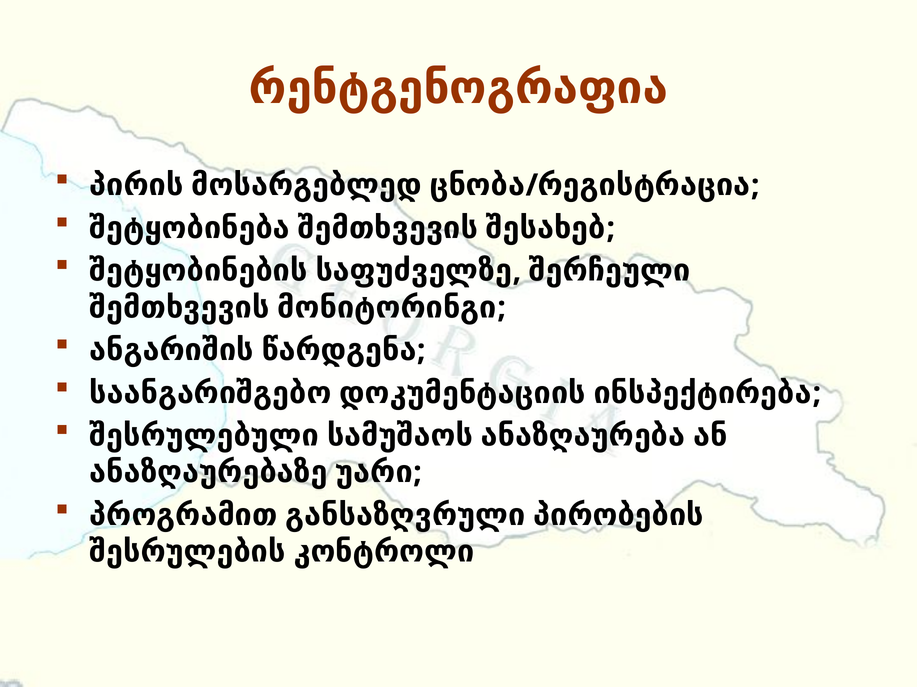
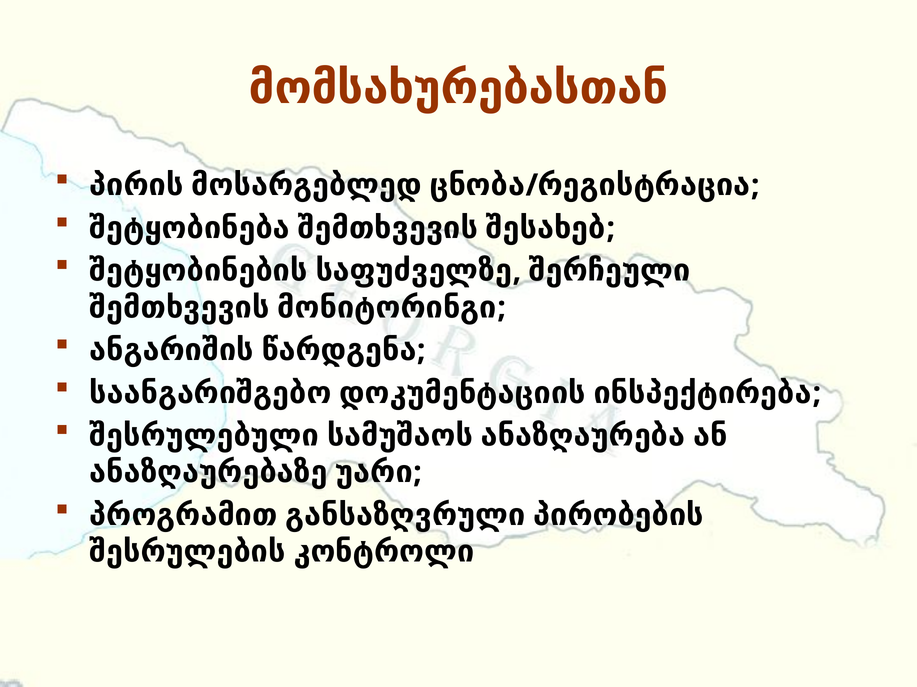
რენტგენოგრაფია: რენტგენოგრაფია -> მომსახურებასთან
